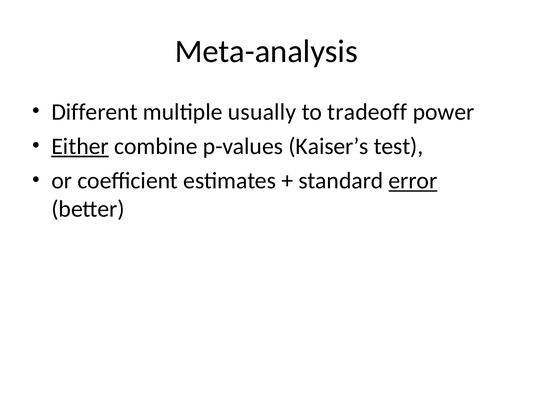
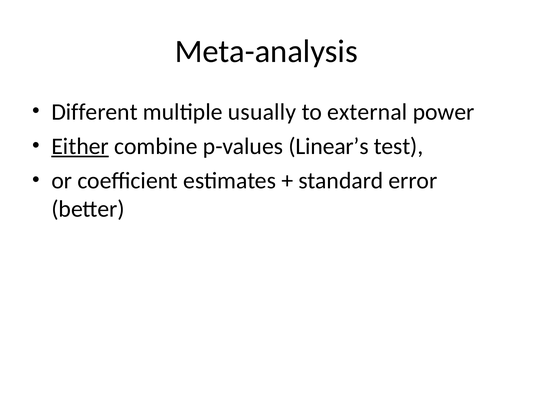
tradeoff: tradeoff -> external
Kaiser’s: Kaiser’s -> Linear’s
error underline: present -> none
